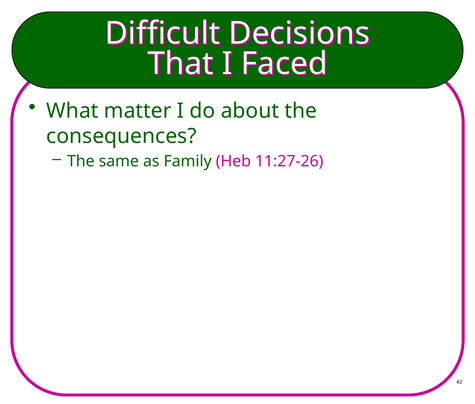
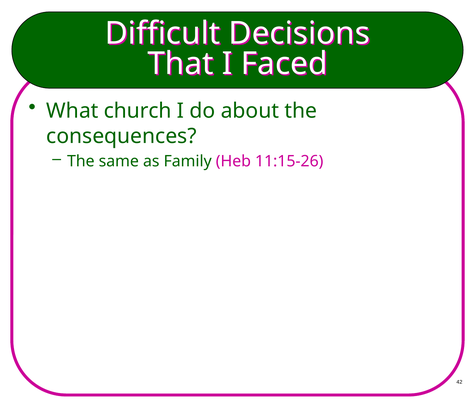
matter: matter -> church
11:27-26: 11:27-26 -> 11:15-26
